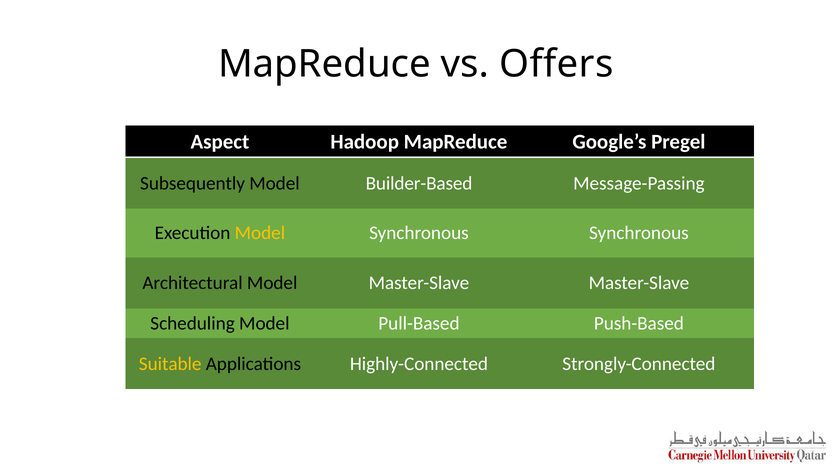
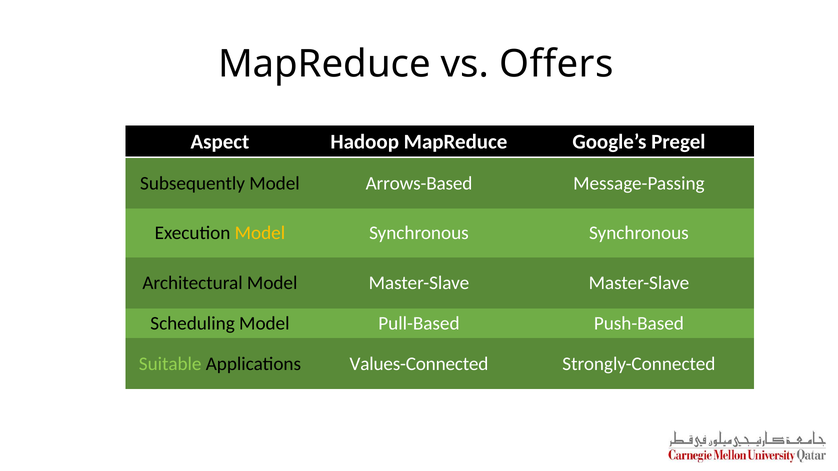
Builder-Based: Builder-Based -> Arrows-Based
Suitable colour: yellow -> light green
Highly-Connected: Highly-Connected -> Values-Connected
